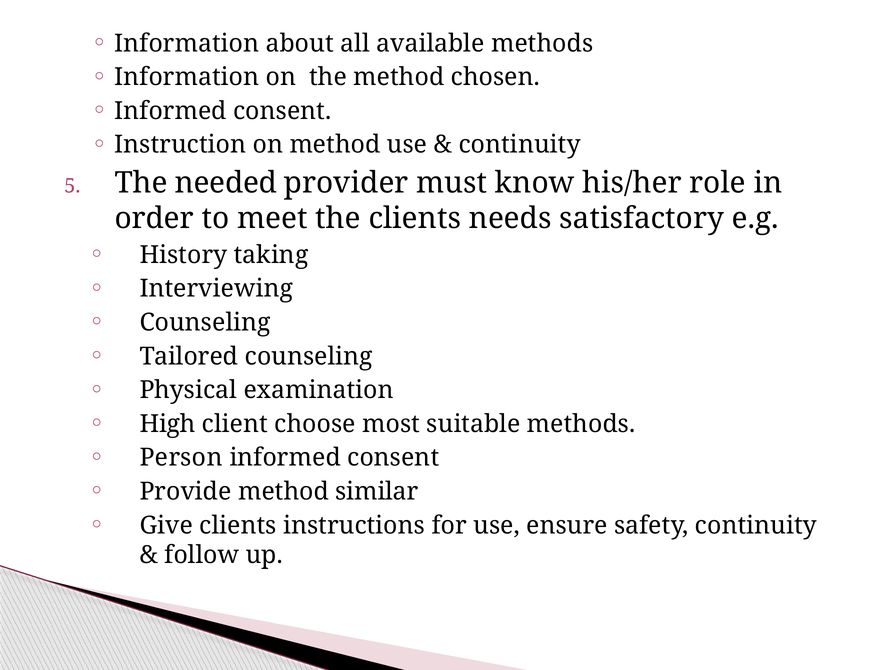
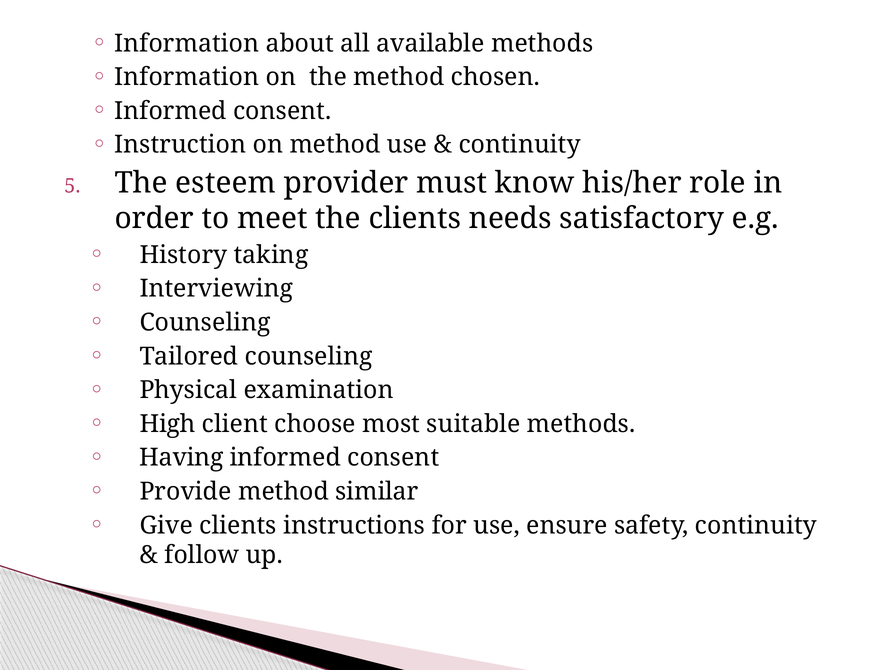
needed: needed -> esteem
Person: Person -> Having
